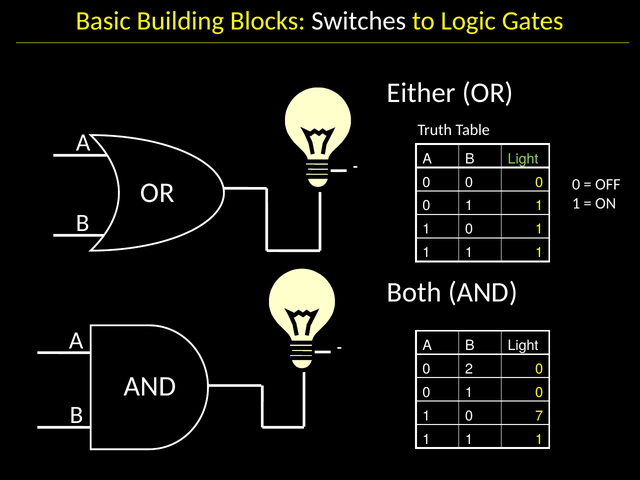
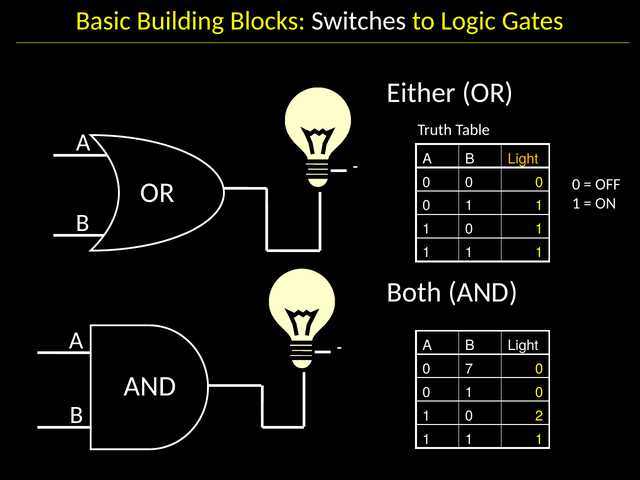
Light at (523, 159) colour: light green -> yellow
2: 2 -> 7
7: 7 -> 2
